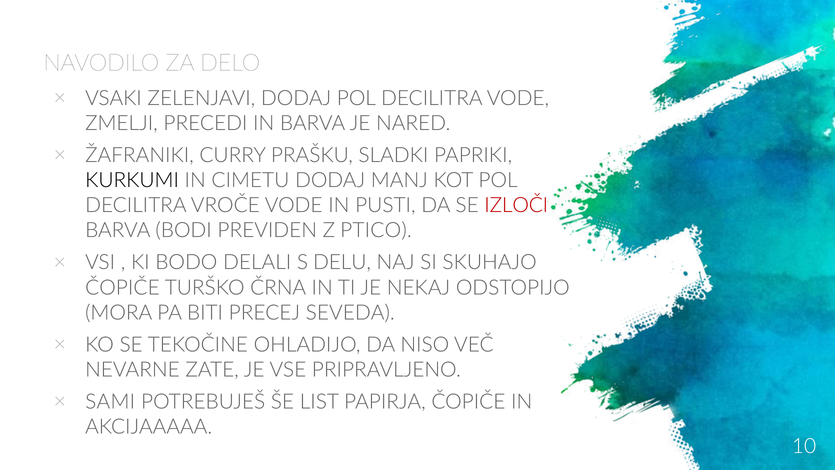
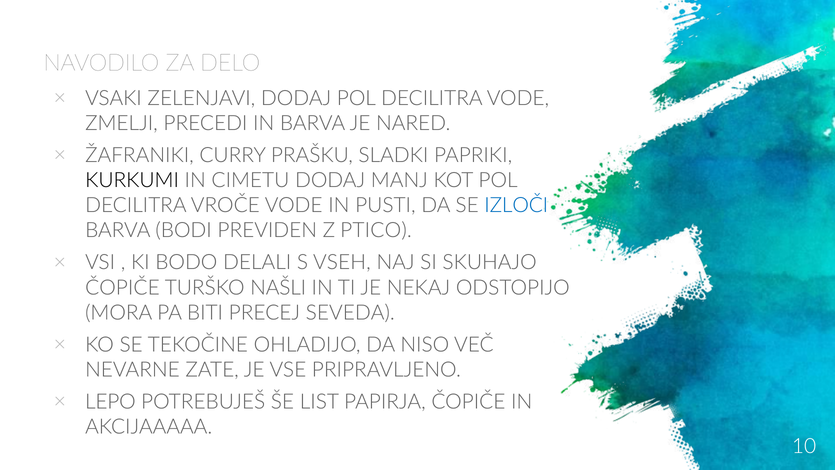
IZLOČI colour: red -> blue
DELU: DELU -> VSEH
ČRNA: ČRNA -> NAŠLI
SAMI: SAMI -> LEPO
